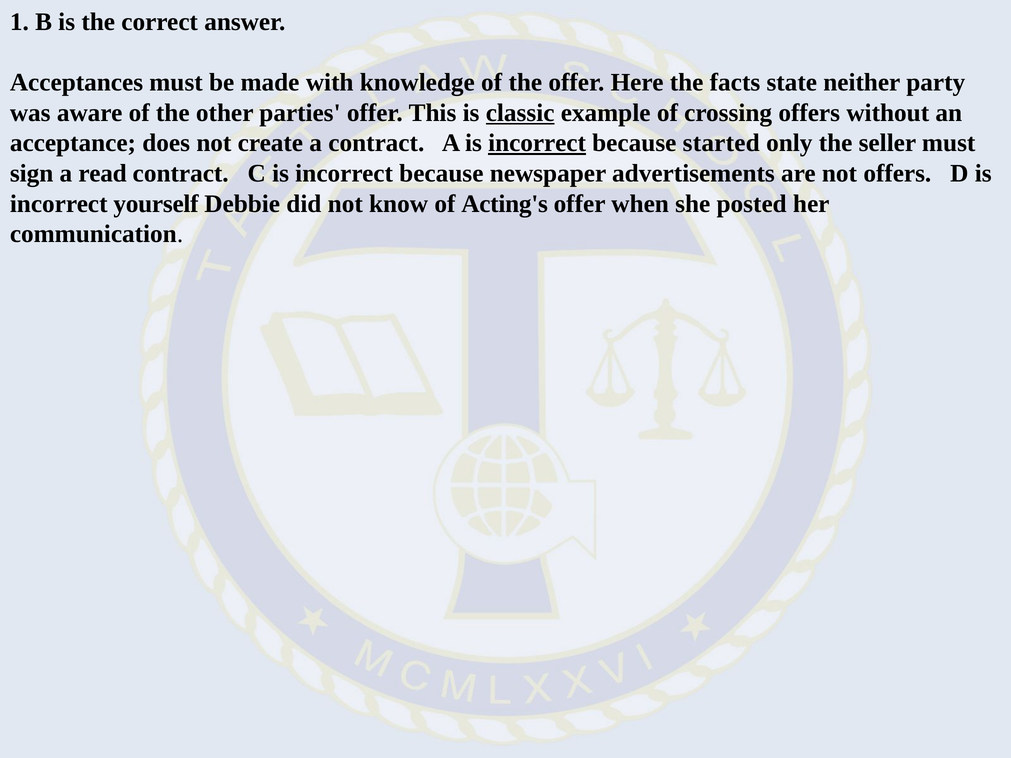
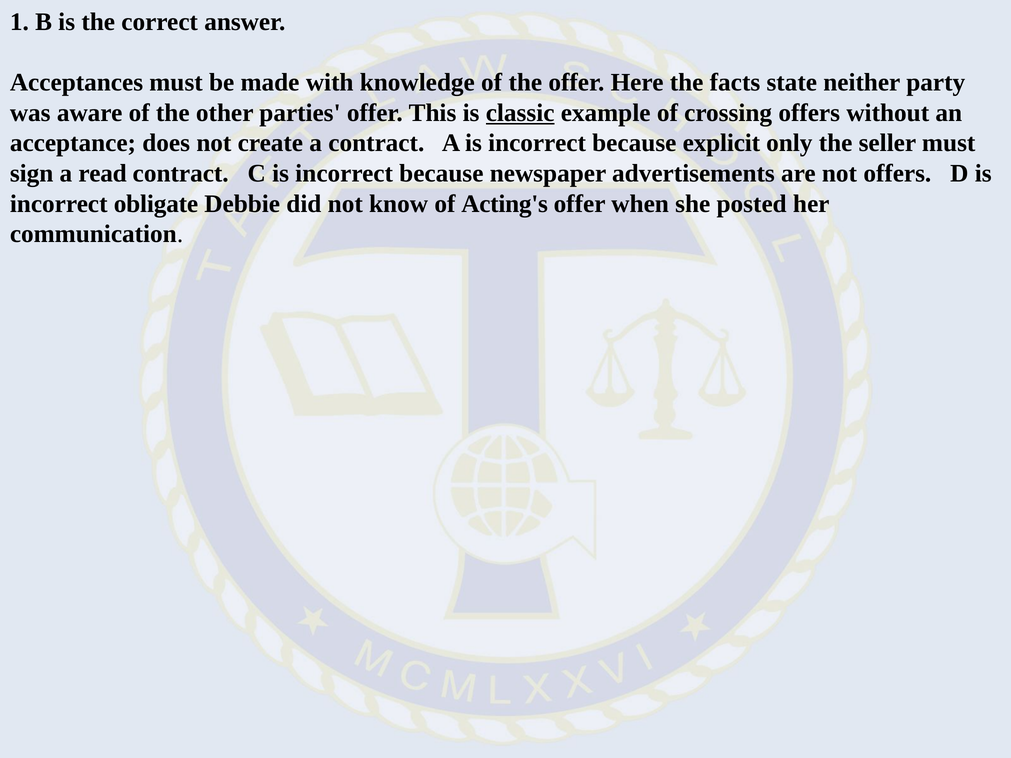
incorrect at (537, 143) underline: present -> none
started: started -> explicit
yourself: yourself -> obligate
